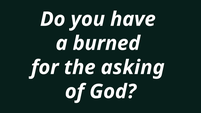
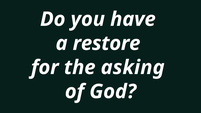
burned: burned -> restore
